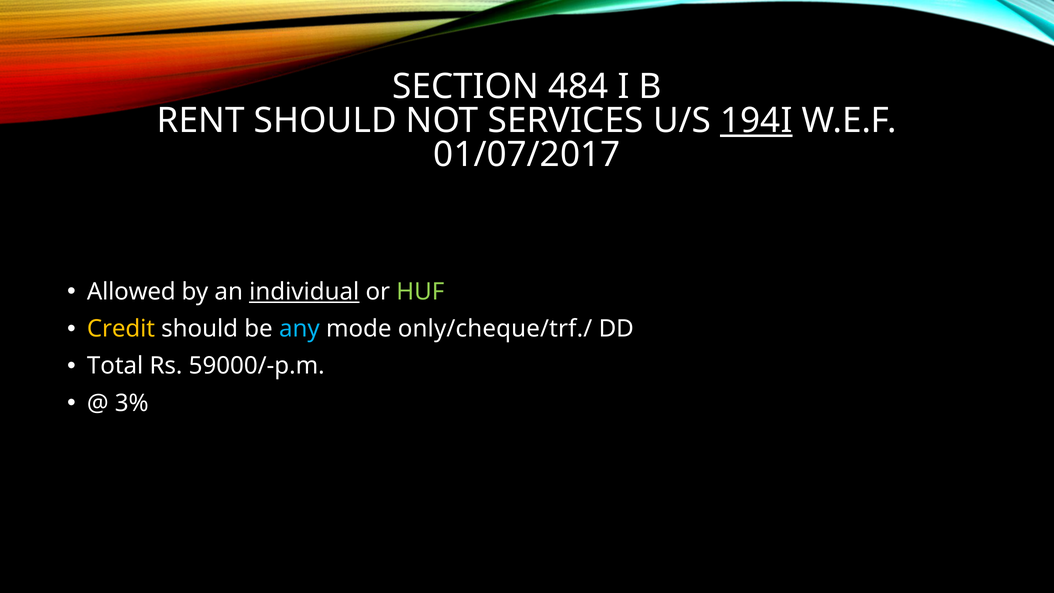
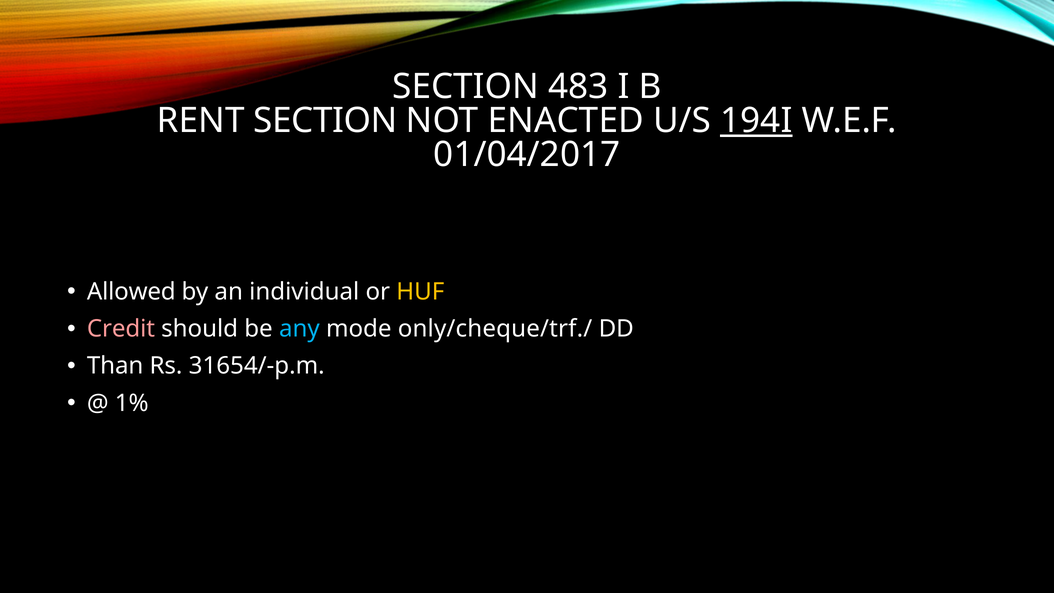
484: 484 -> 483
RENT SHOULD: SHOULD -> SECTION
SERVICES: SERVICES -> ENACTED
01/07/2017: 01/07/2017 -> 01/04/2017
individual underline: present -> none
HUF colour: light green -> yellow
Credit colour: yellow -> pink
Total: Total -> Than
59000/-p.m: 59000/-p.m -> 31654/-p.m
3%: 3% -> 1%
